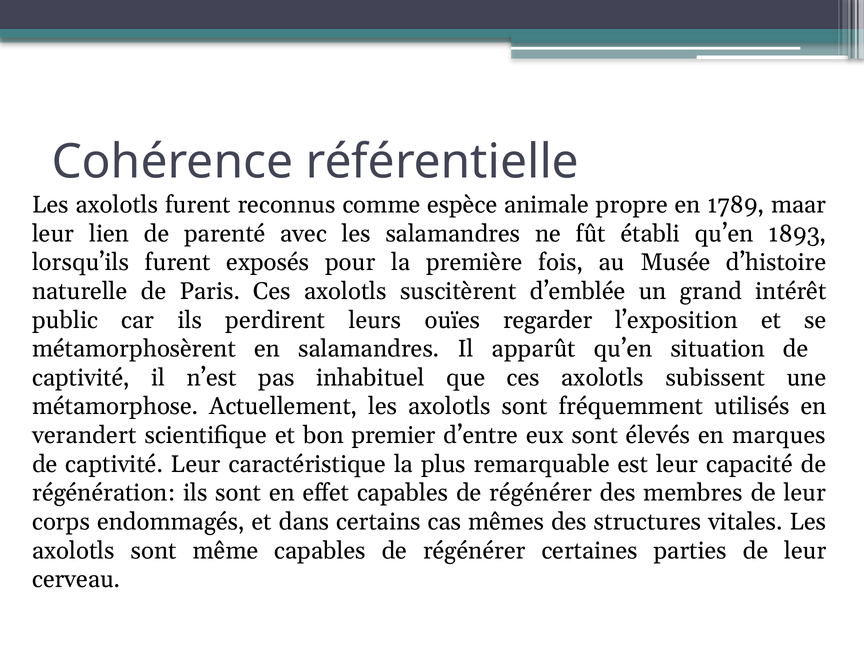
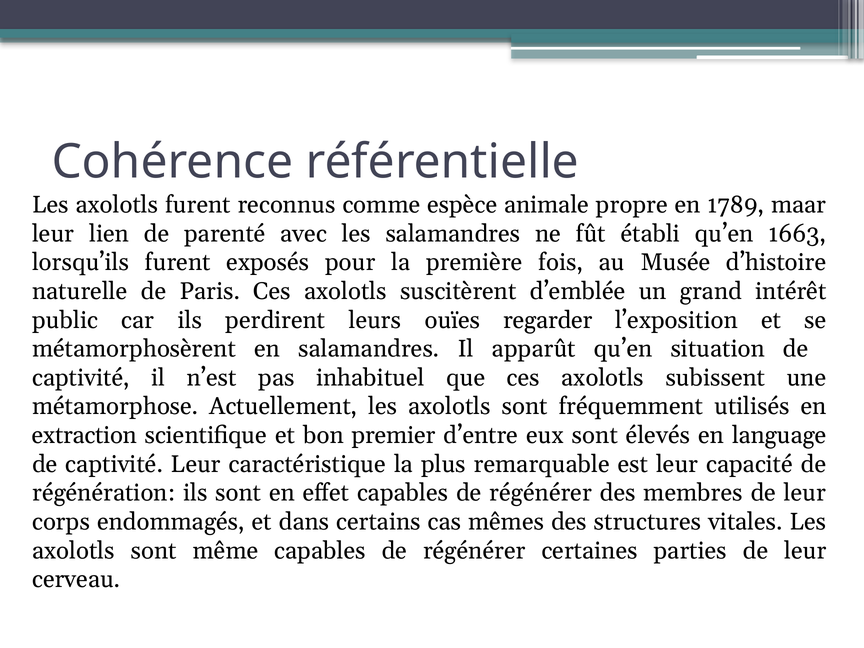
1893: 1893 -> 1663
verandert: verandert -> extraction
marques: marques -> language
